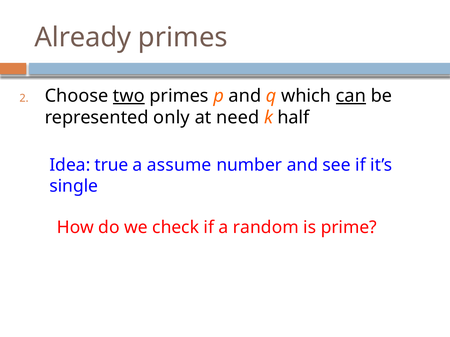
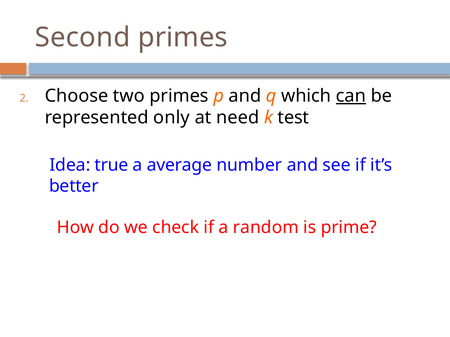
Already: Already -> Second
two underline: present -> none
half: half -> test
assume: assume -> average
single: single -> better
